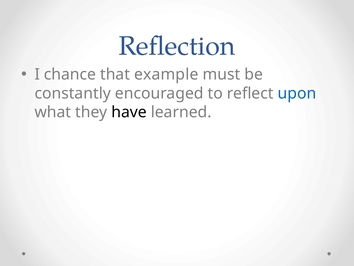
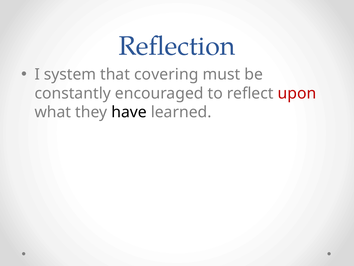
chance: chance -> system
example: example -> covering
upon colour: blue -> red
